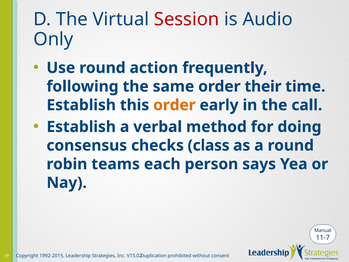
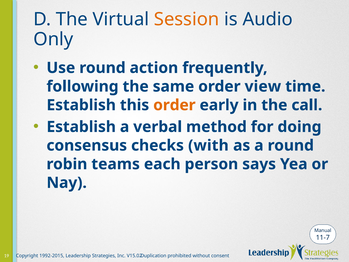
Session colour: red -> orange
their: their -> view
class: class -> with
